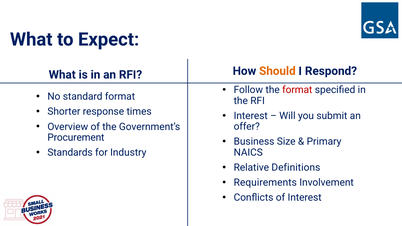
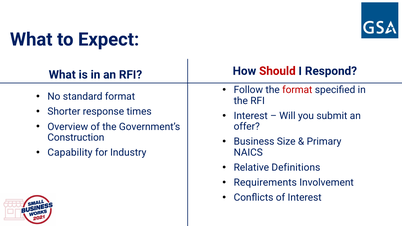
Should colour: orange -> red
Procurement: Procurement -> Construction
Standards: Standards -> Capability
